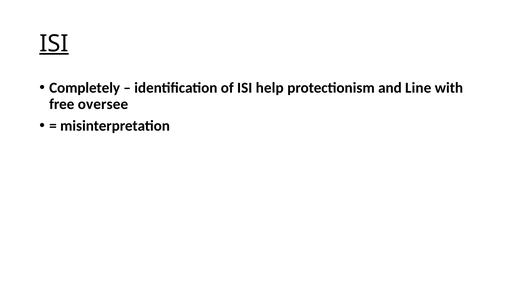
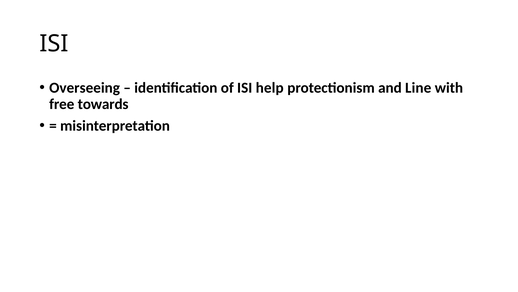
ISI at (54, 44) underline: present -> none
Completely: Completely -> Overseeing
oversee: oversee -> towards
